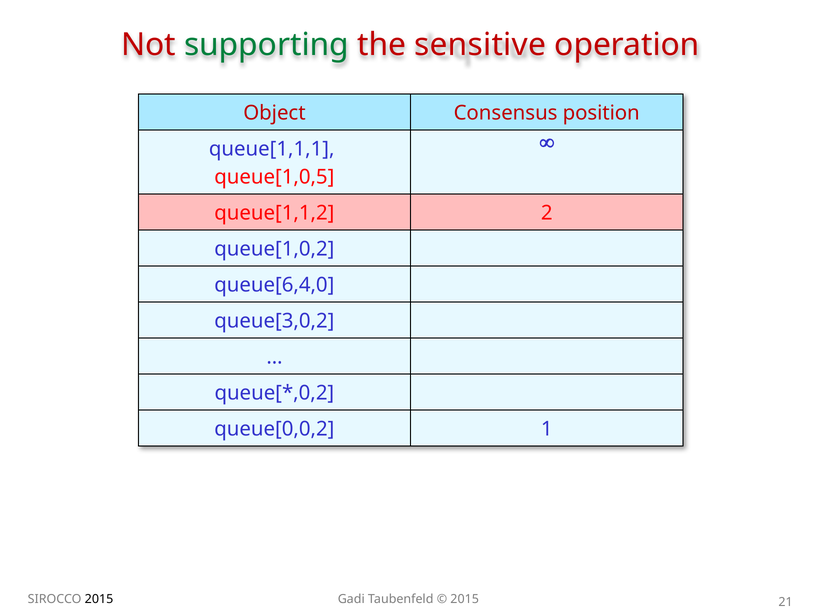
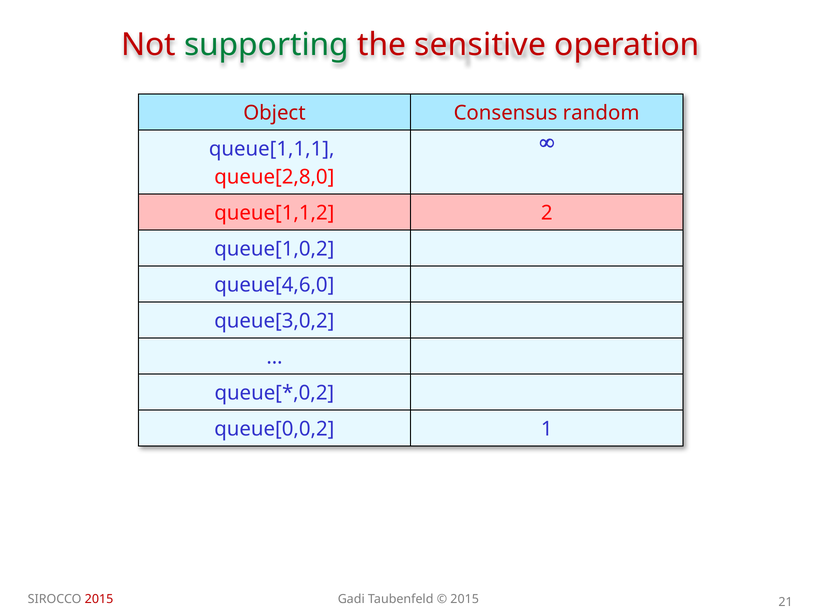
position: position -> random
queue[1,0,5: queue[1,0,5 -> queue[2,8,0
queue[6,4,0: queue[6,4,0 -> queue[4,6,0
2015 at (99, 599) colour: black -> red
